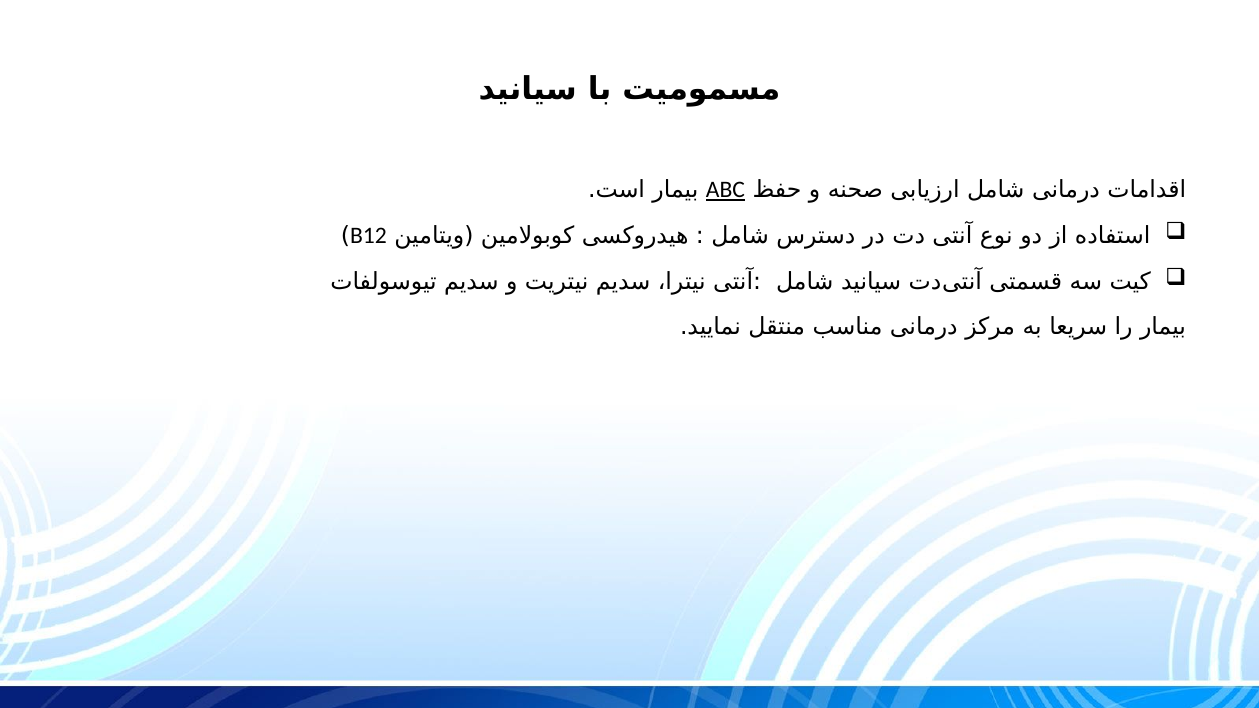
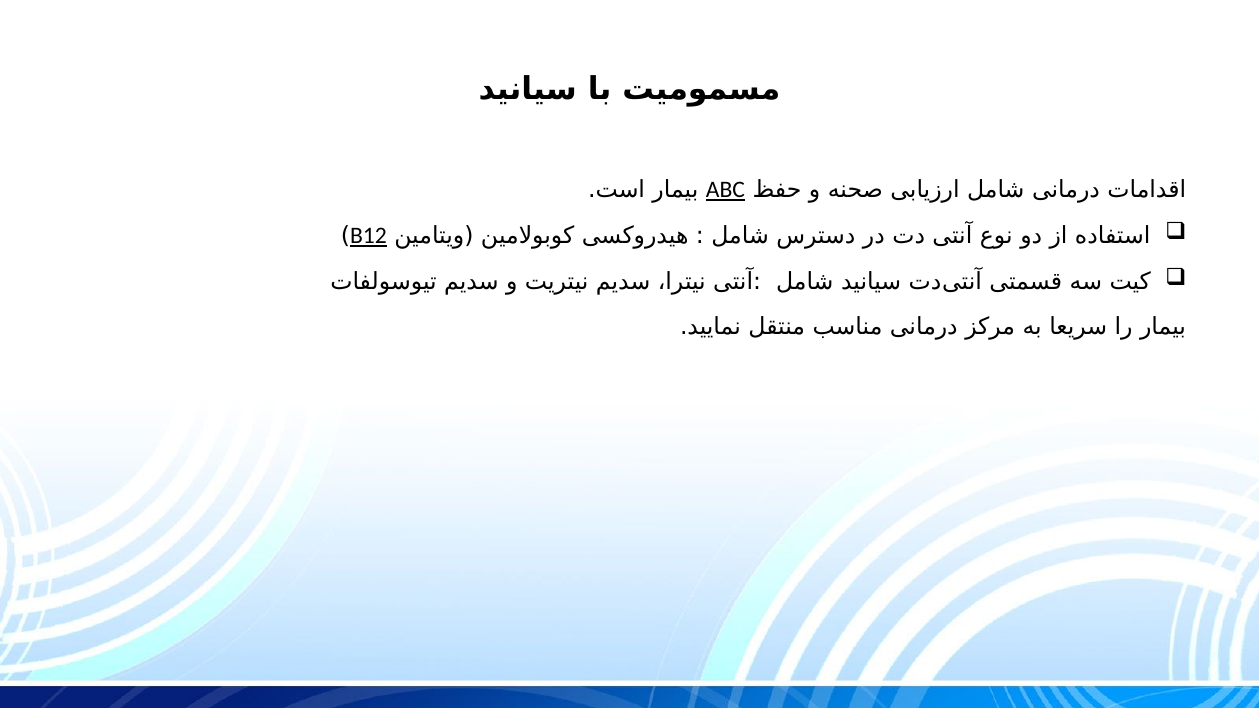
B12 underline: none -> present
